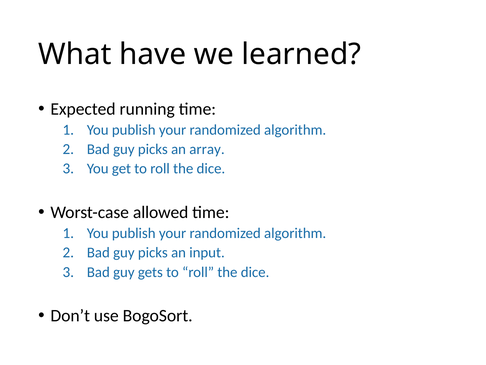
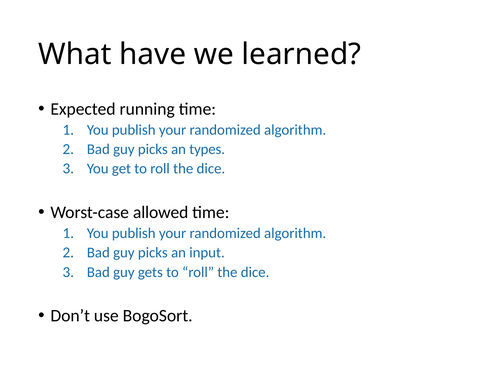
array: array -> types
